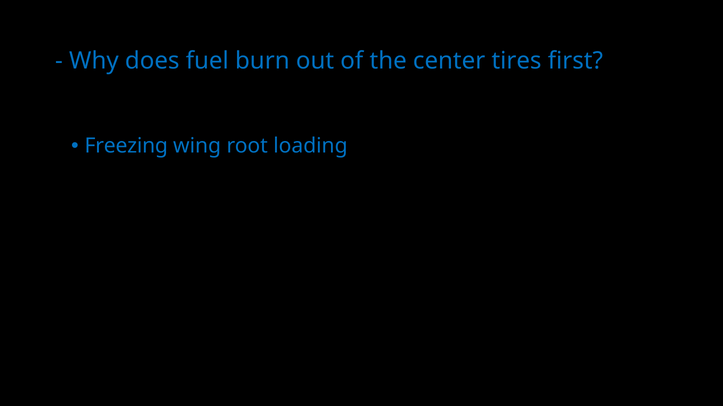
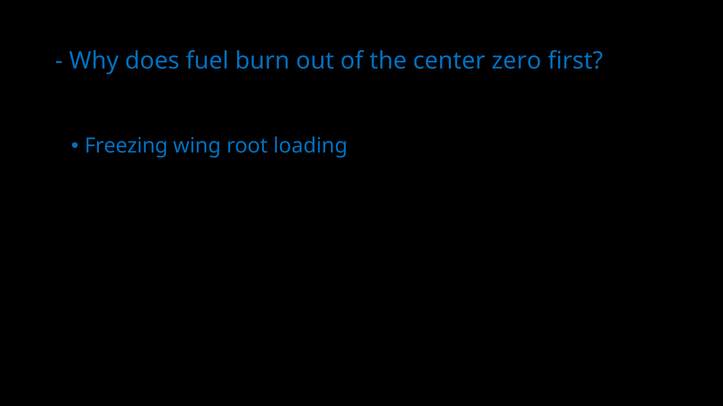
tires: tires -> zero
